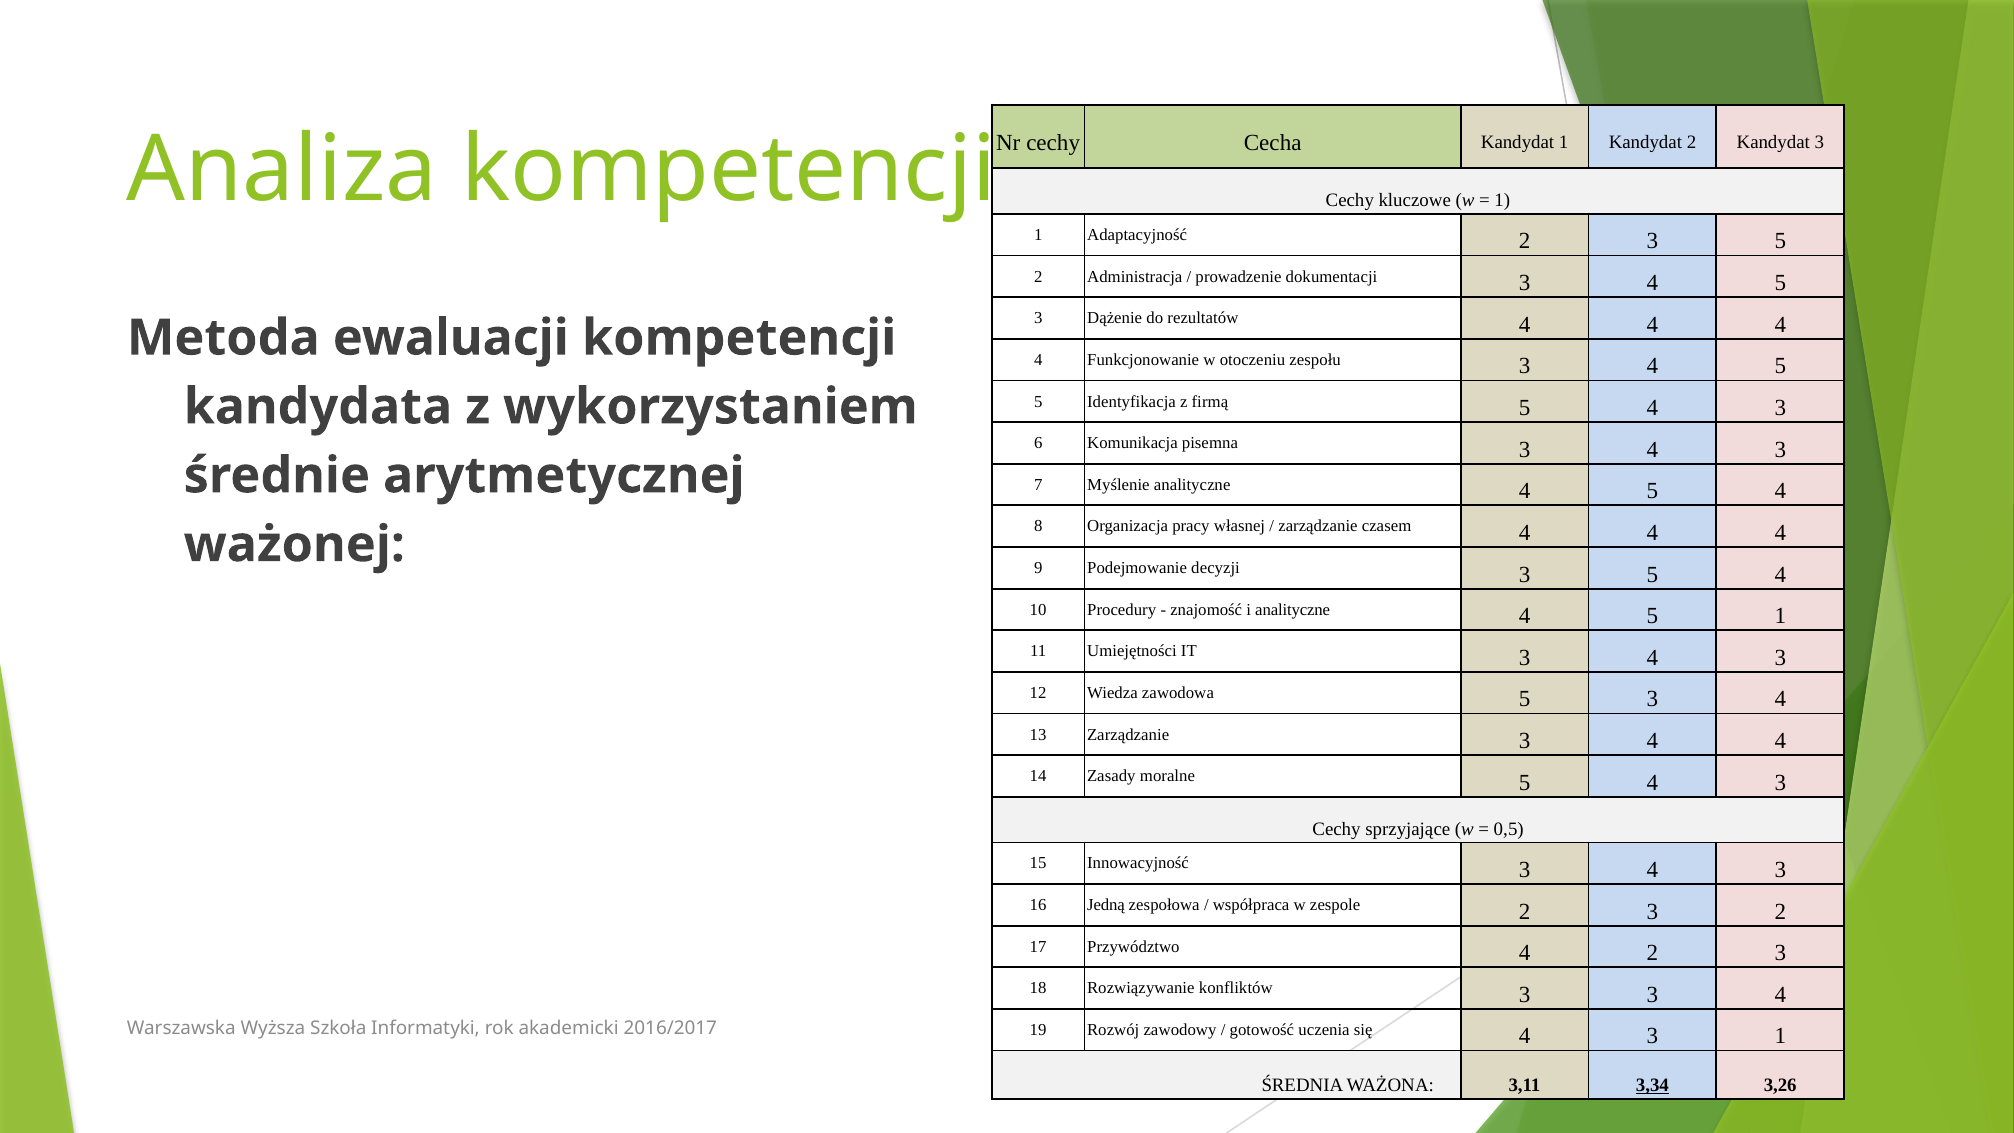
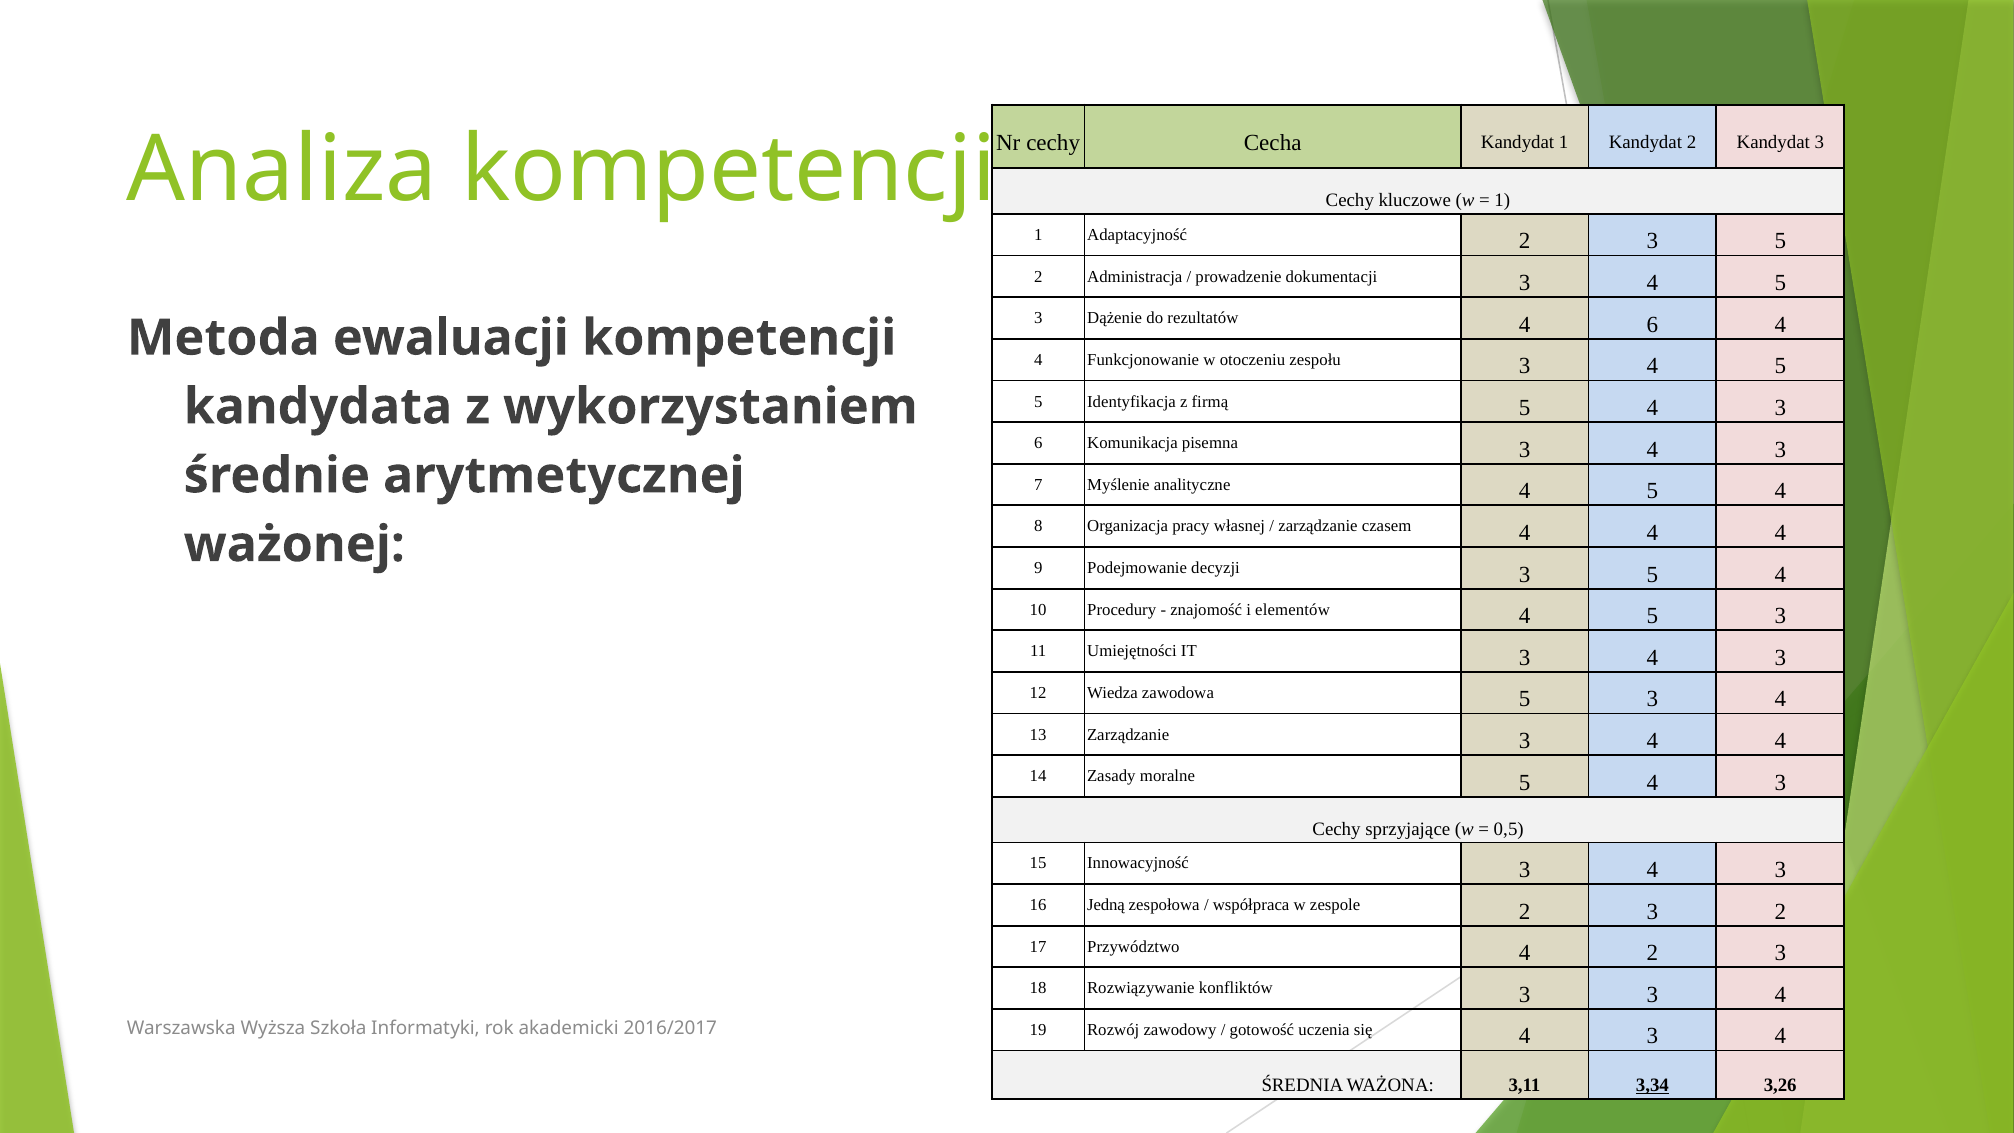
rezultatów 4 4: 4 -> 6
i analityczne: analityczne -> elementów
1 at (1780, 616): 1 -> 3
4 3 1: 1 -> 4
